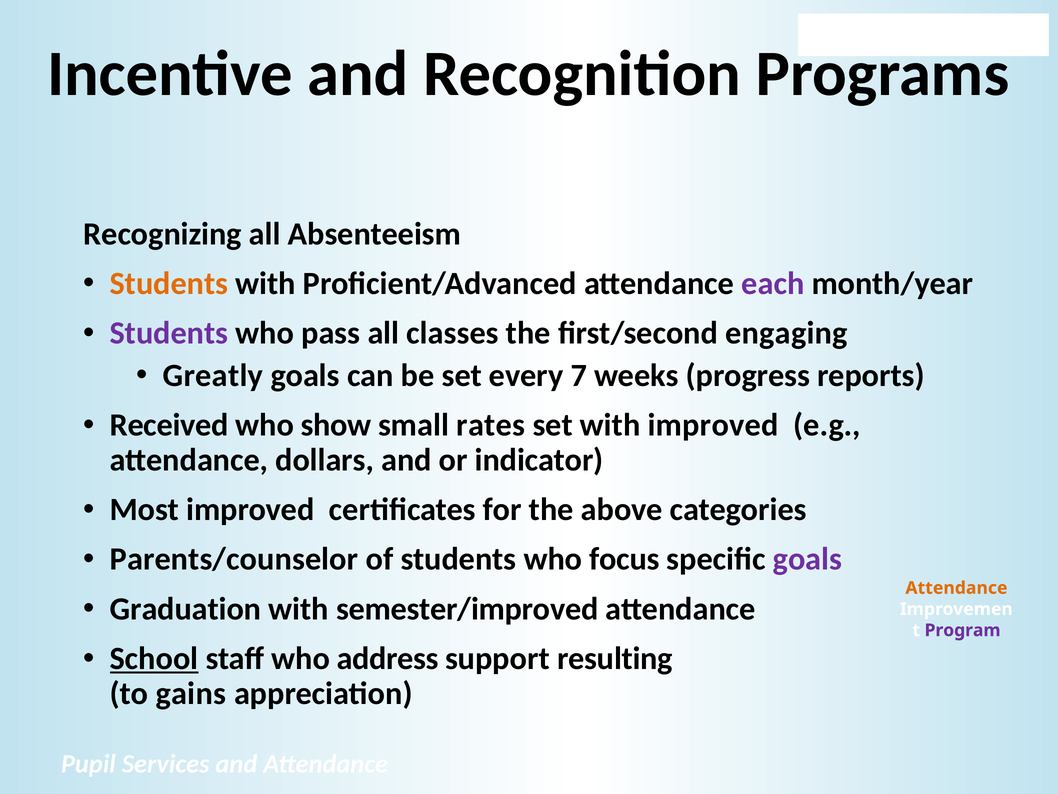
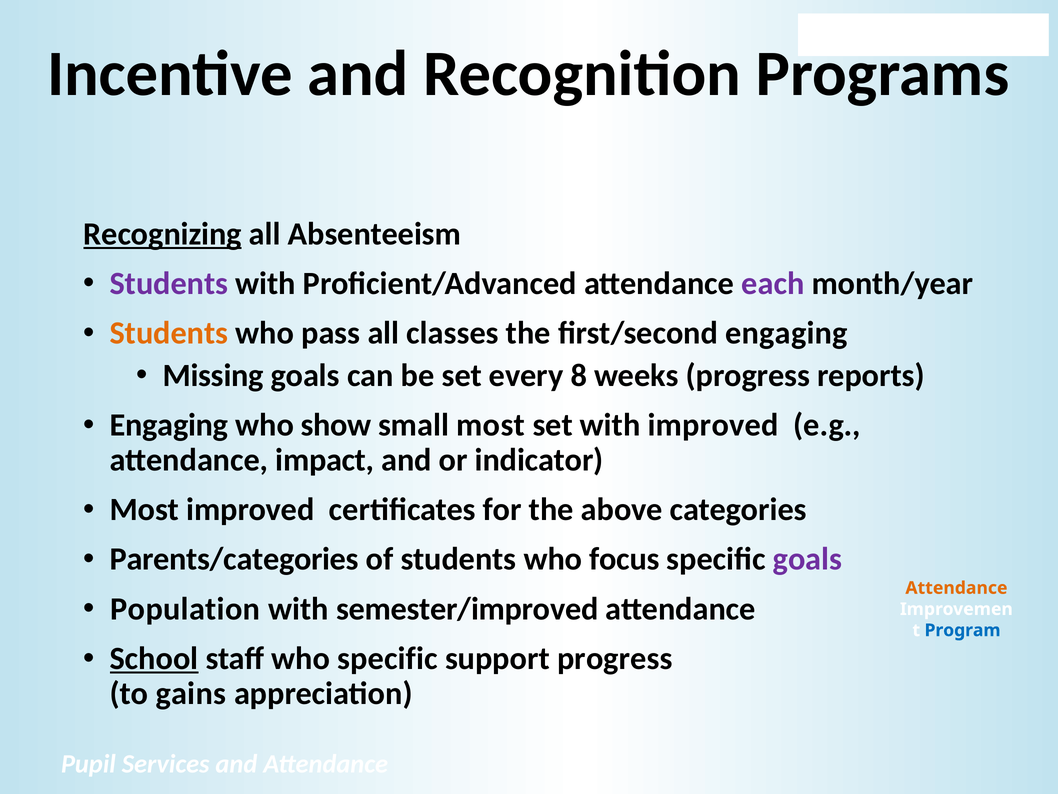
Recognizing underline: none -> present
Students at (169, 283) colour: orange -> purple
Students at (169, 333) colour: purple -> orange
Greatly: Greatly -> Missing
7: 7 -> 8
Received at (169, 425): Received -> Engaging
small rates: rates -> most
dollars: dollars -> impact
Parents/counselor: Parents/counselor -> Parents/categories
Graduation: Graduation -> Population
Program colour: purple -> blue
who address: address -> specific
support resulting: resulting -> progress
